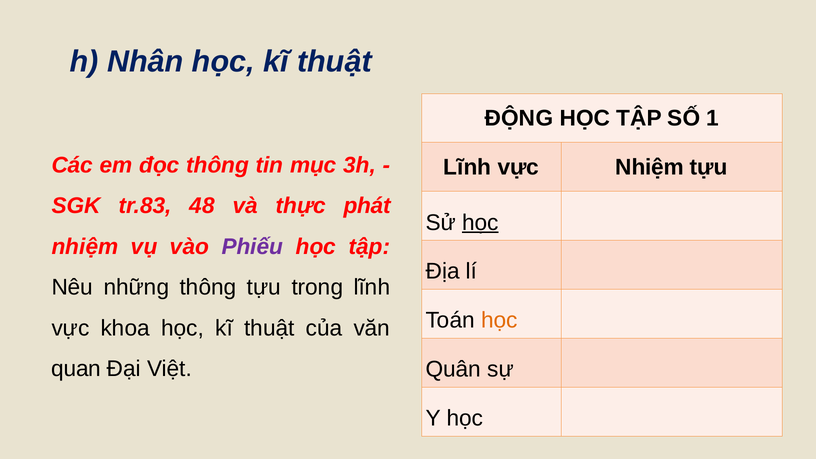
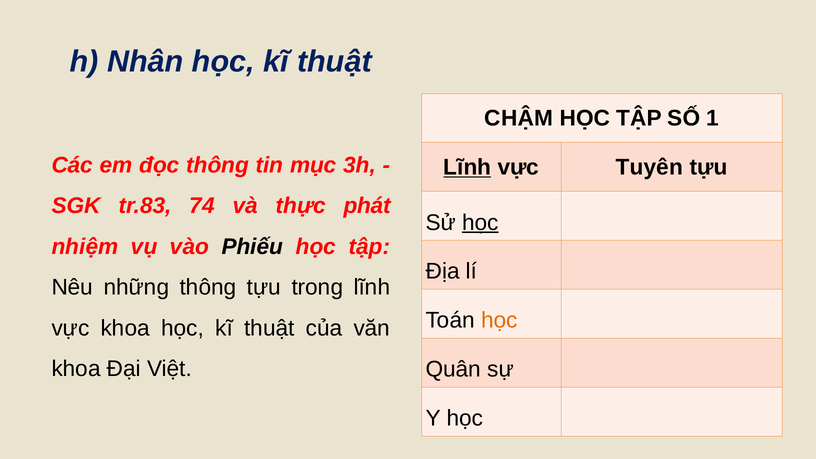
ĐỘNG: ĐỘNG -> CHẬM
Lĩnh at (467, 167) underline: none -> present
vực Nhiệm: Nhiệm -> Tuyên
48: 48 -> 74
Phiếu colour: purple -> black
quan at (76, 369): quan -> khoa
